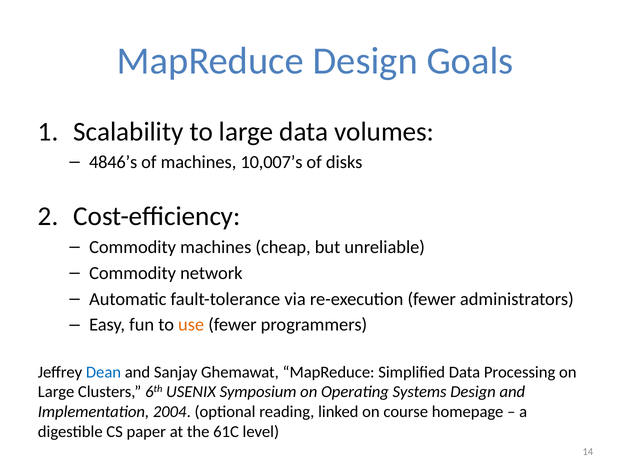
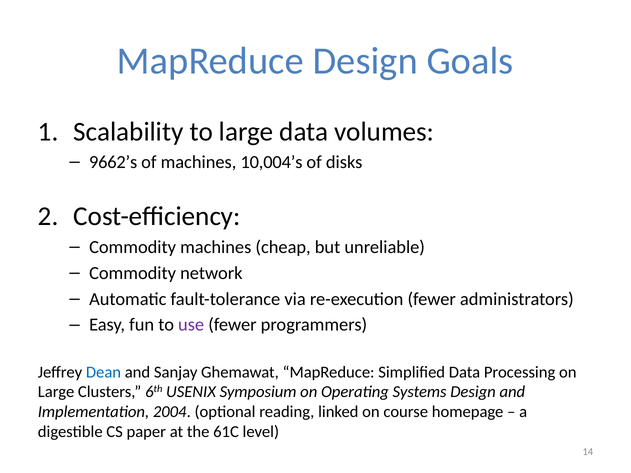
4846’s: 4846’s -> 9662’s
10,007’s: 10,007’s -> 10,004’s
use colour: orange -> purple
